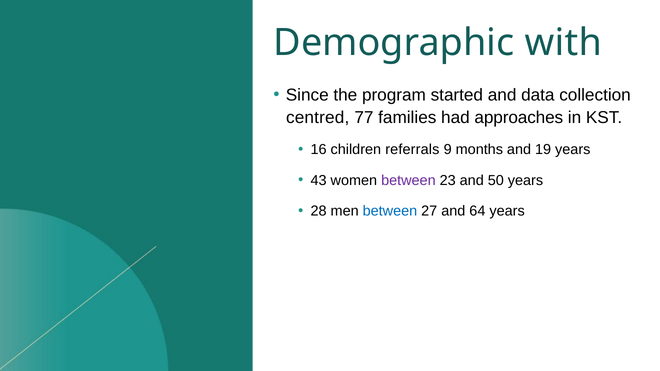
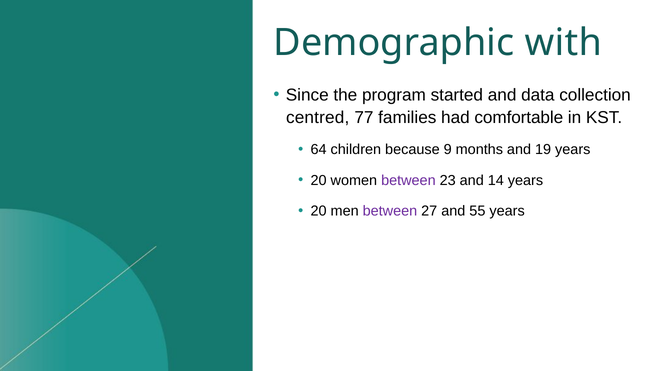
approaches: approaches -> comfortable
16: 16 -> 64
referrals: referrals -> because
43 at (319, 181): 43 -> 20
50: 50 -> 14
28 at (319, 211): 28 -> 20
between at (390, 211) colour: blue -> purple
64: 64 -> 55
